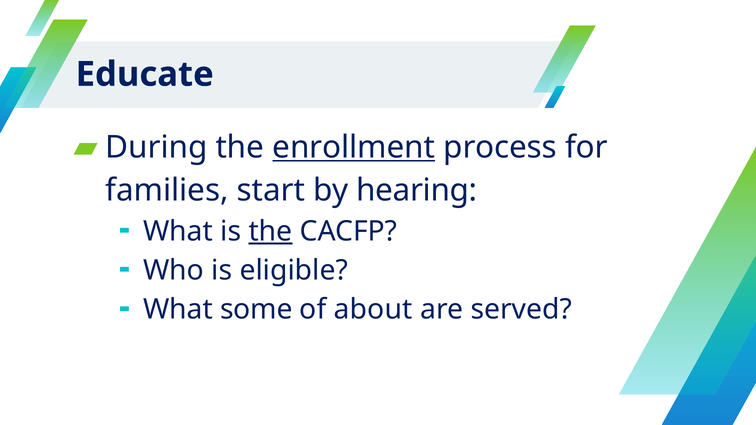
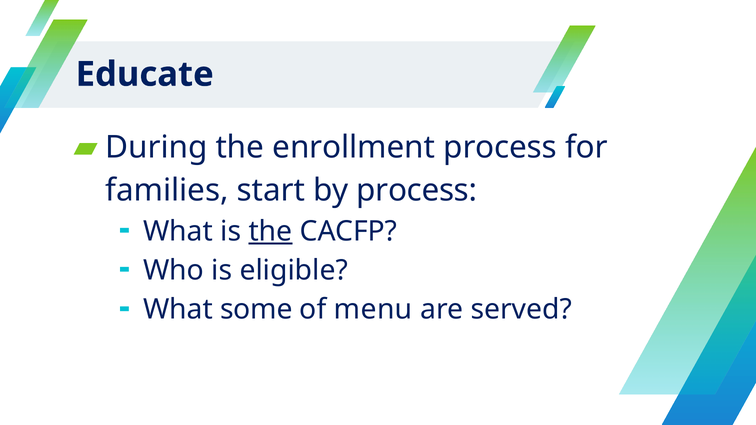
enrollment underline: present -> none
by hearing: hearing -> process
about: about -> menu
